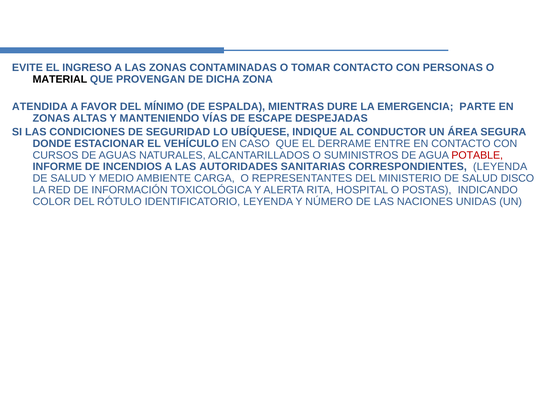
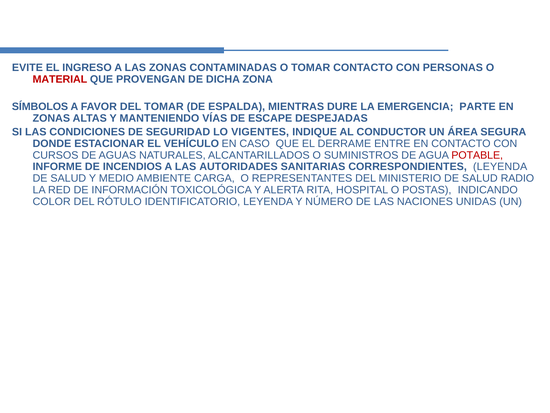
MATERIAL colour: black -> red
ATENDIDA: ATENDIDA -> SÍMBOLOS
DEL MÍNIMO: MÍNIMO -> TOMAR
UBÍQUESE: UBÍQUESE -> VIGENTES
DISCO: DISCO -> RADIO
